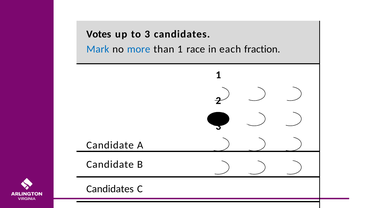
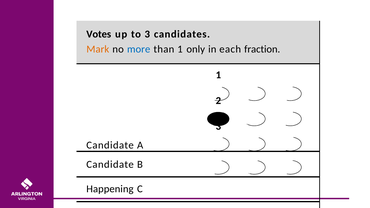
Mark colour: blue -> orange
race: race -> only
Candidates at (110, 189): Candidates -> Happening
